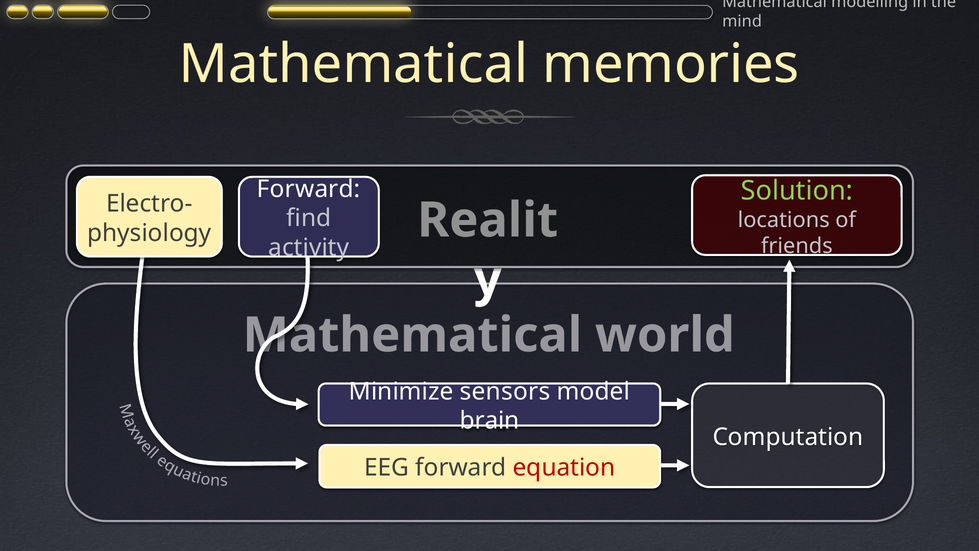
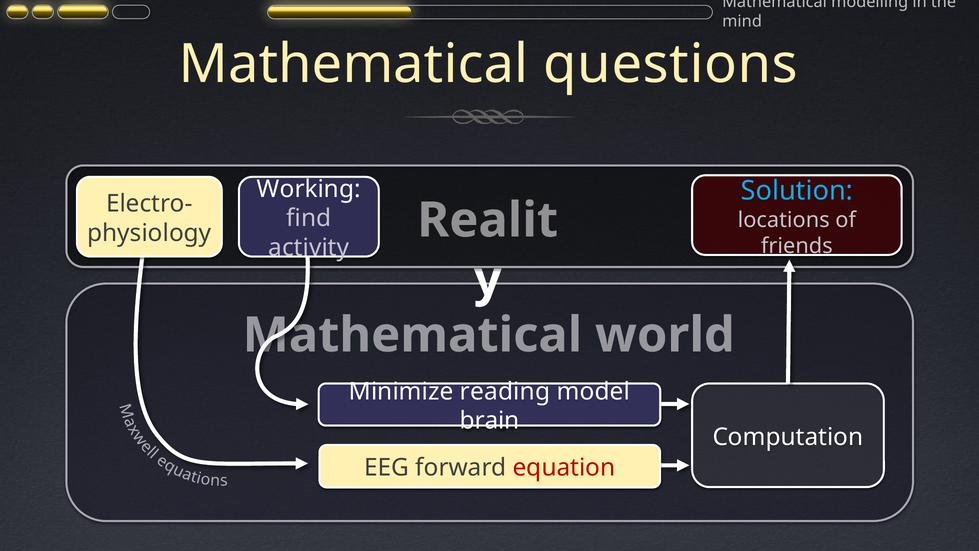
memories: memories -> questions
Forward at (309, 189): Forward -> Working
Solution colour: light green -> light blue
sensors: sensors -> reading
